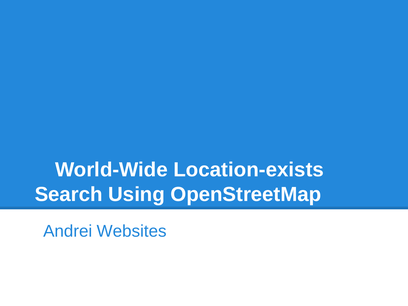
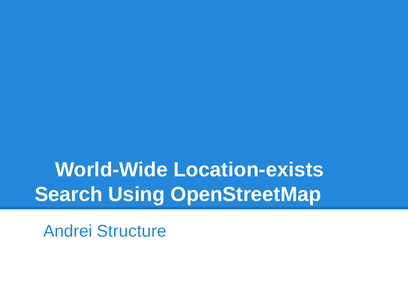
Websites: Websites -> Structure
